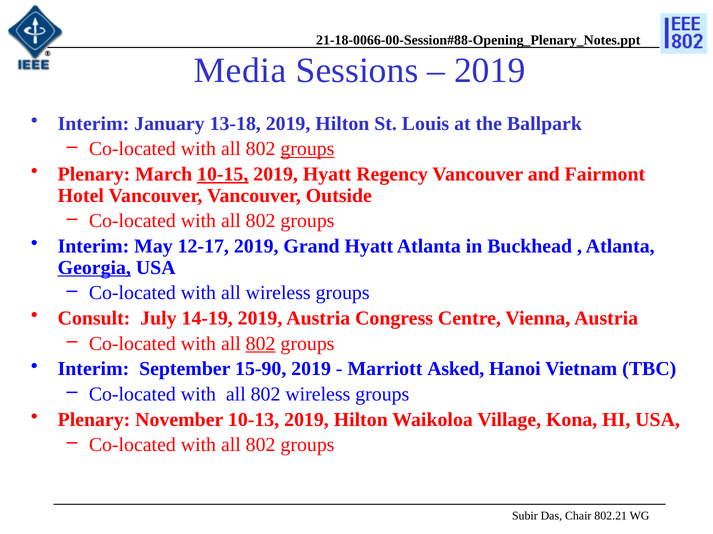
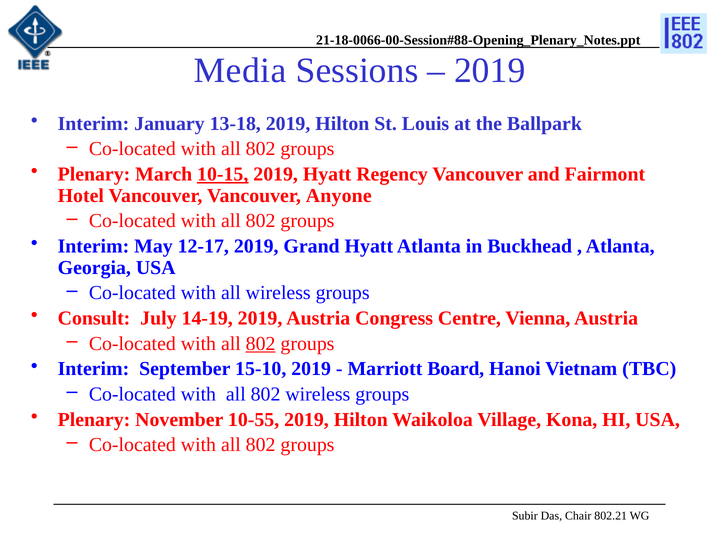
groups at (307, 149) underline: present -> none
Outside: Outside -> Anyone
Georgia underline: present -> none
15-90: 15-90 -> 15-10
Asked: Asked -> Board
10-13: 10-13 -> 10-55
